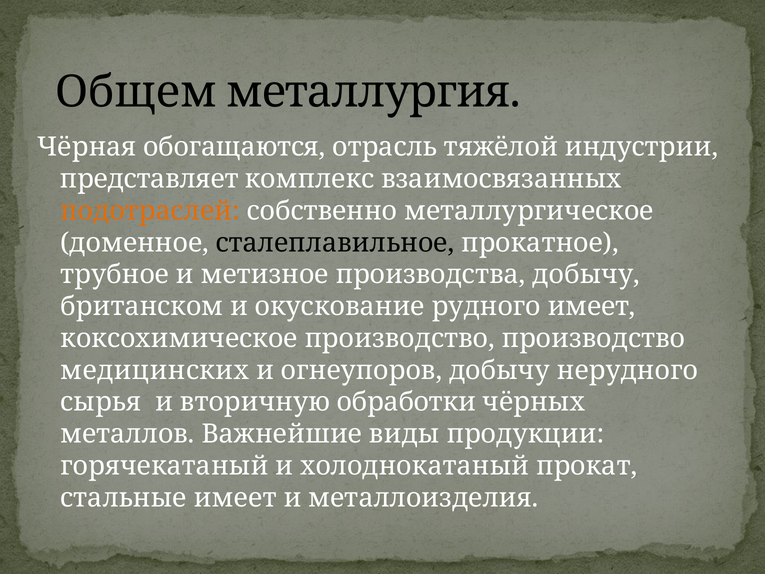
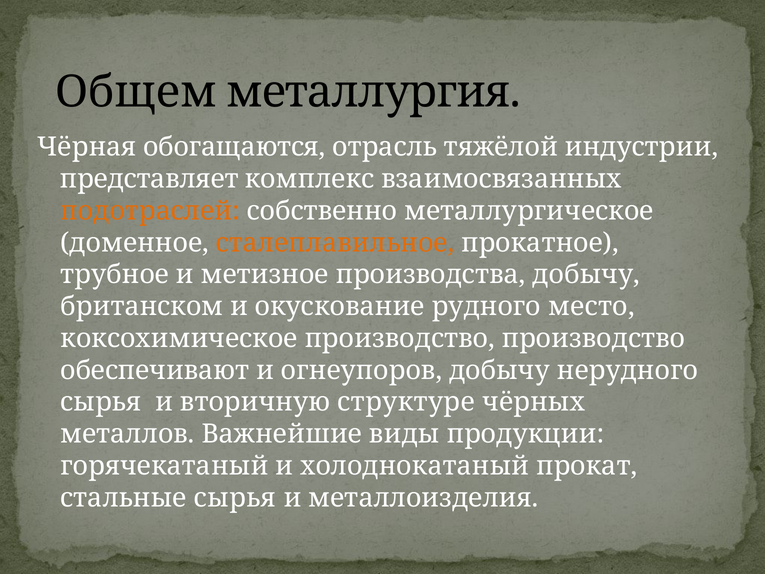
сталеплавильное colour: black -> orange
рудного имеет: имеет -> место
медицинских: медицинских -> обеспечивают
обработки: обработки -> структуре
стальные имеет: имеет -> сырья
